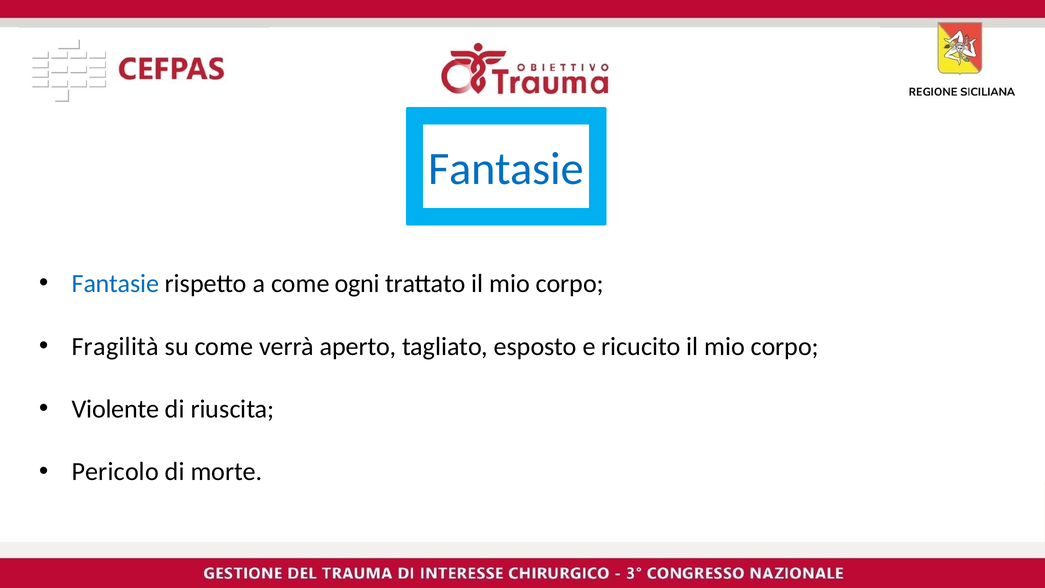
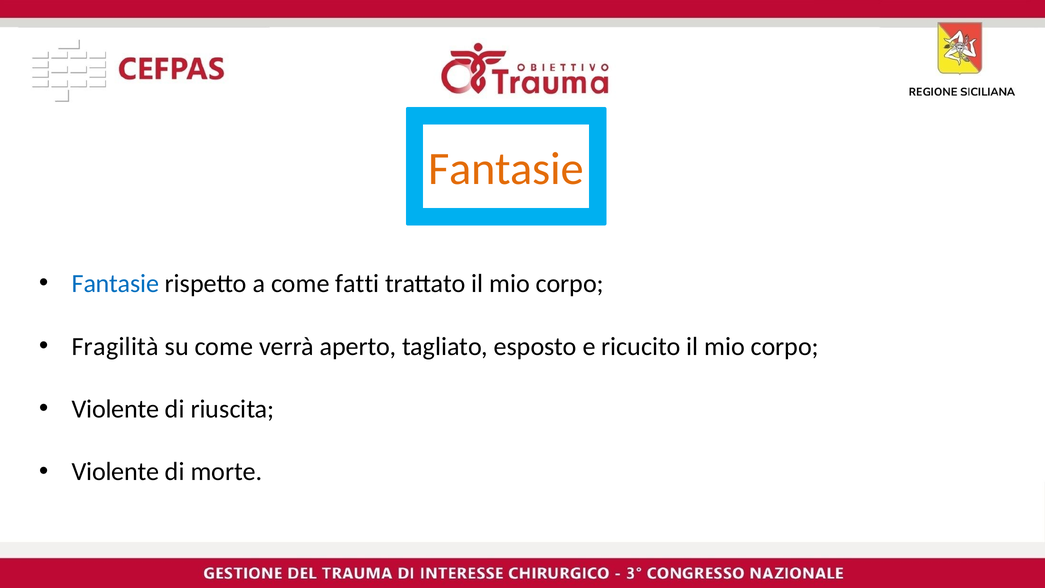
Fantasie at (506, 169) colour: blue -> orange
ogni: ogni -> fatti
Pericolo at (115, 472): Pericolo -> Violente
